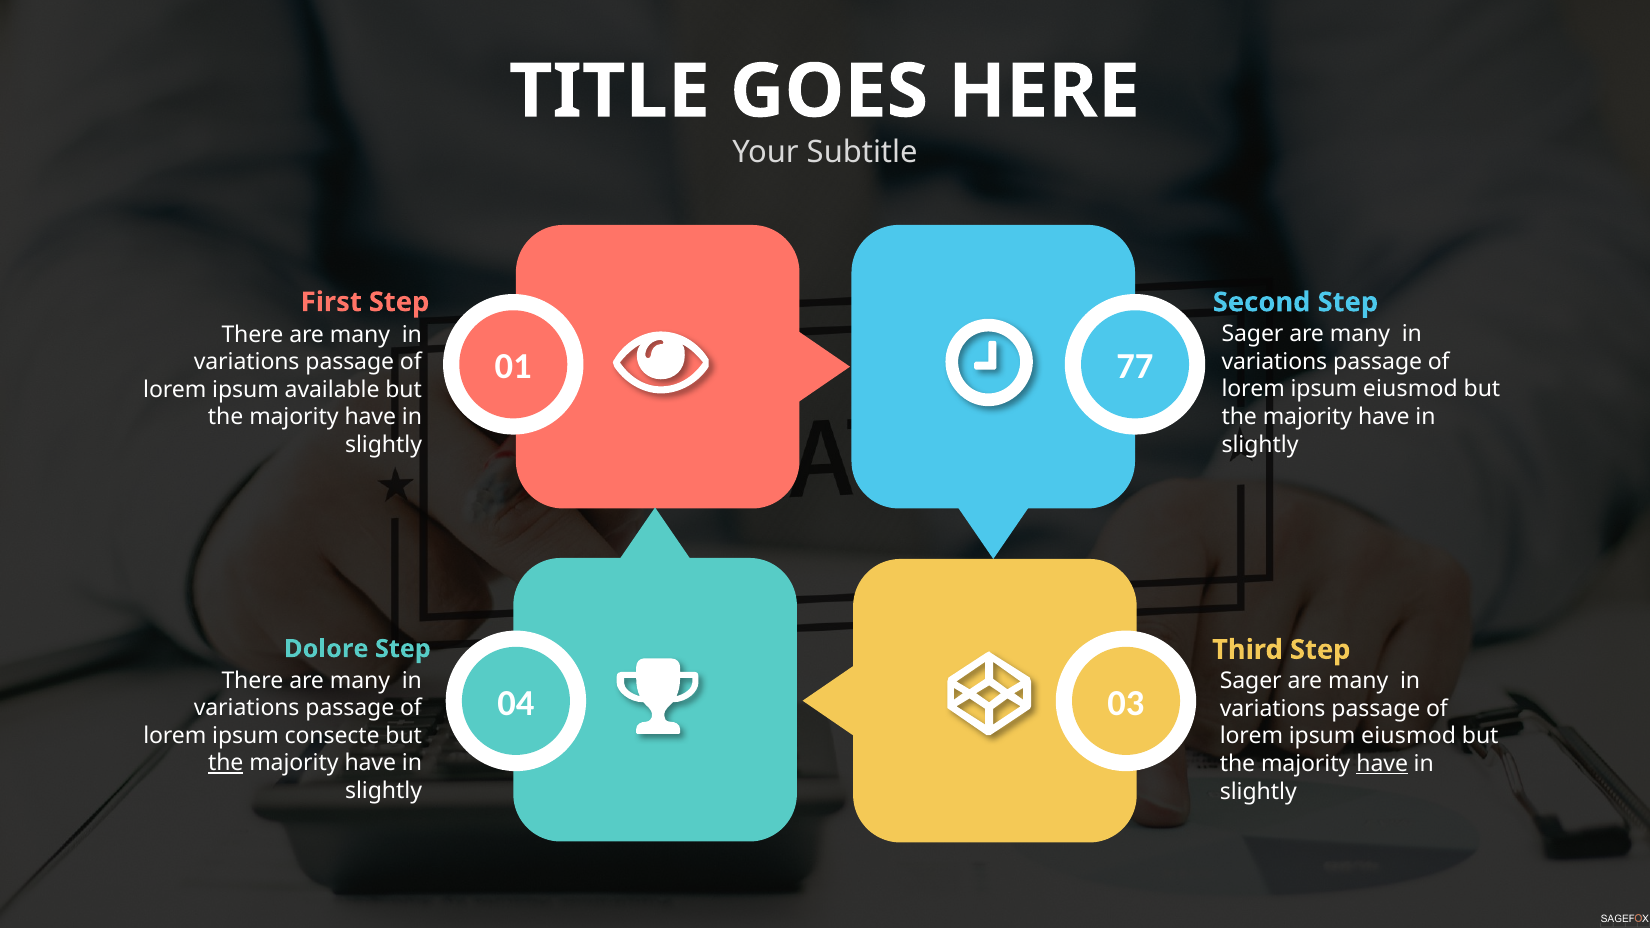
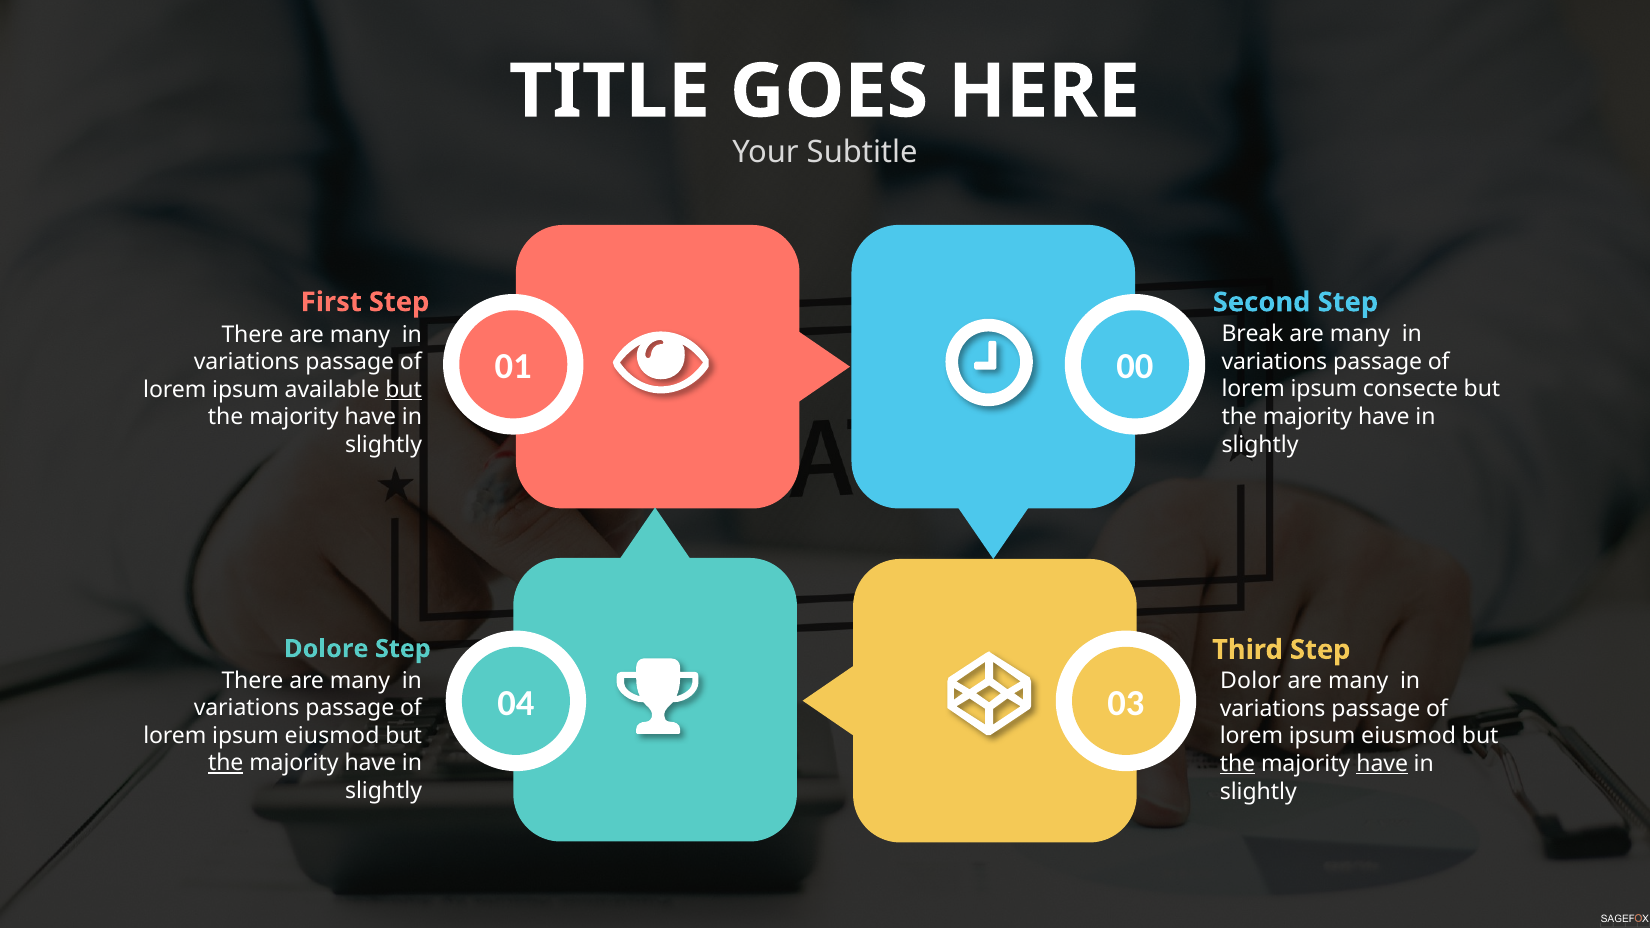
Sager at (1253, 334): Sager -> Break
77: 77 -> 00
eiusmod at (1410, 389): eiusmod -> consecte
but at (404, 390) underline: none -> present
Sager at (1251, 681): Sager -> Dolor
consecte at (332, 736): consecte -> eiusmod
the at (1238, 764) underline: none -> present
